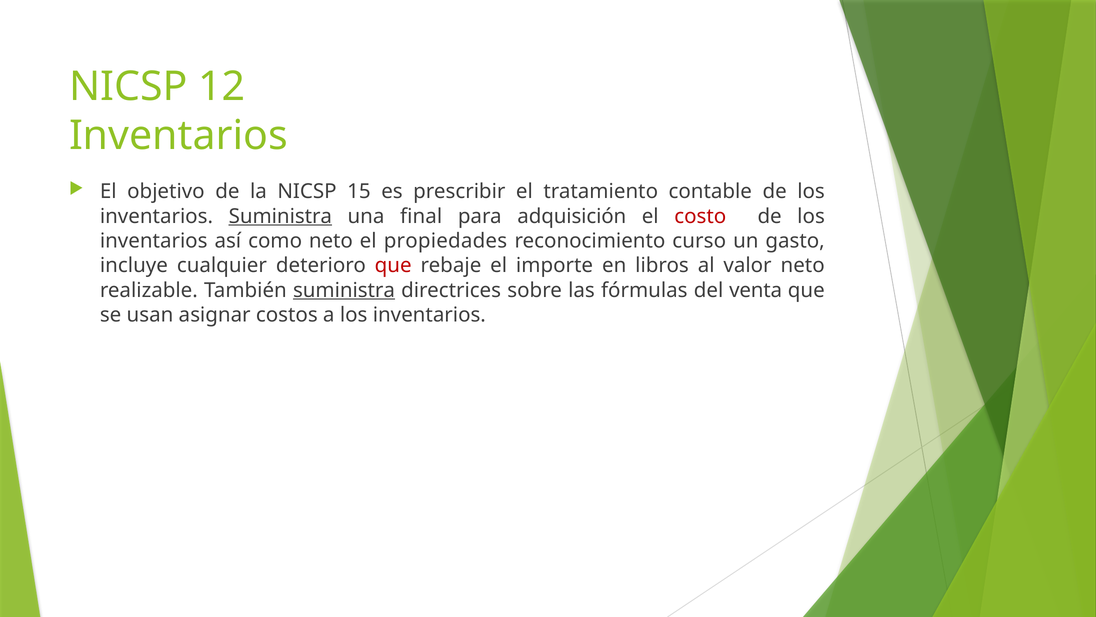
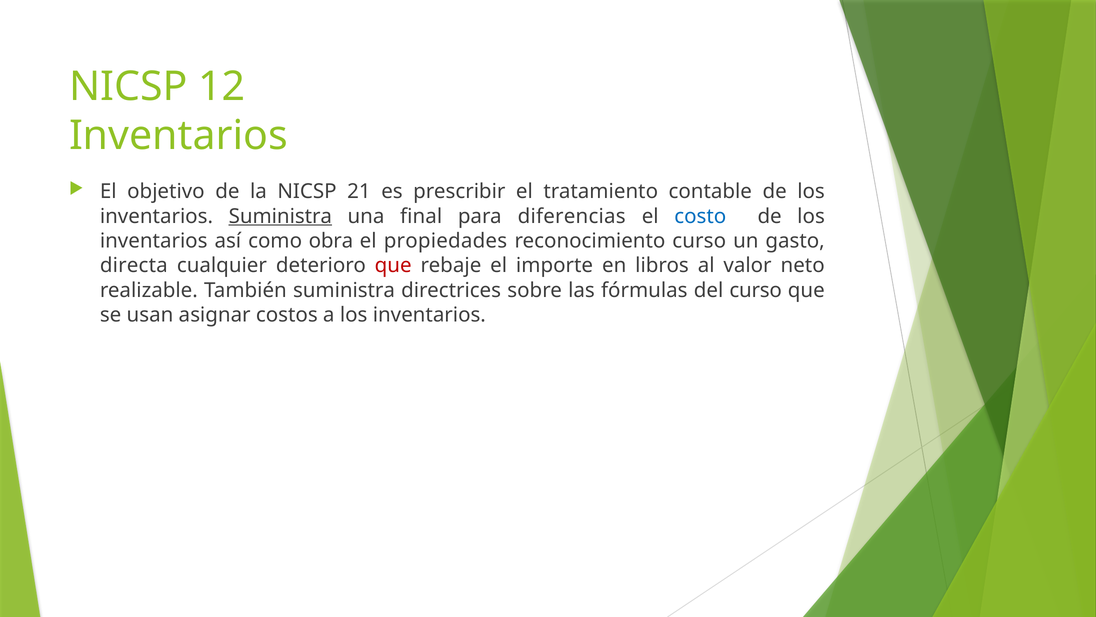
15: 15 -> 21
adquisición: adquisición -> diferencias
costo colour: red -> blue
como neto: neto -> obra
incluye: incluye -> directa
suministra at (344, 290) underline: present -> none
del venta: venta -> curso
